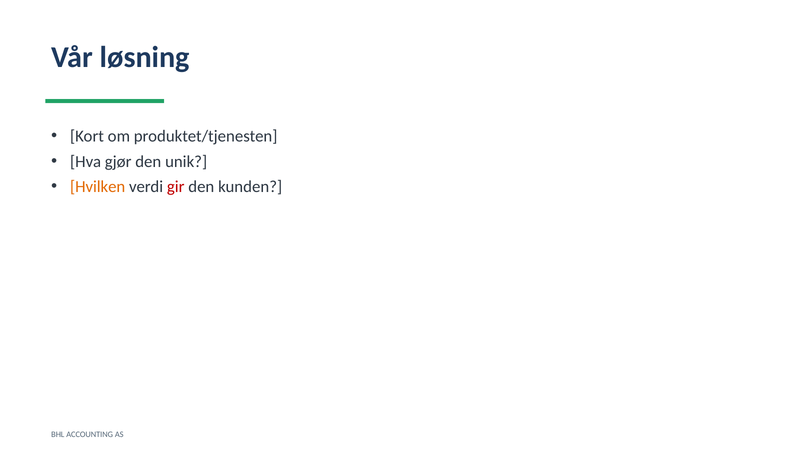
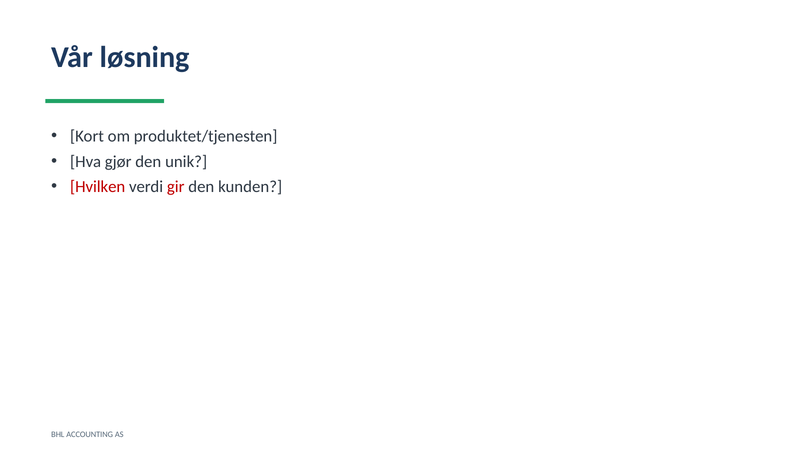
Hvilken colour: orange -> red
